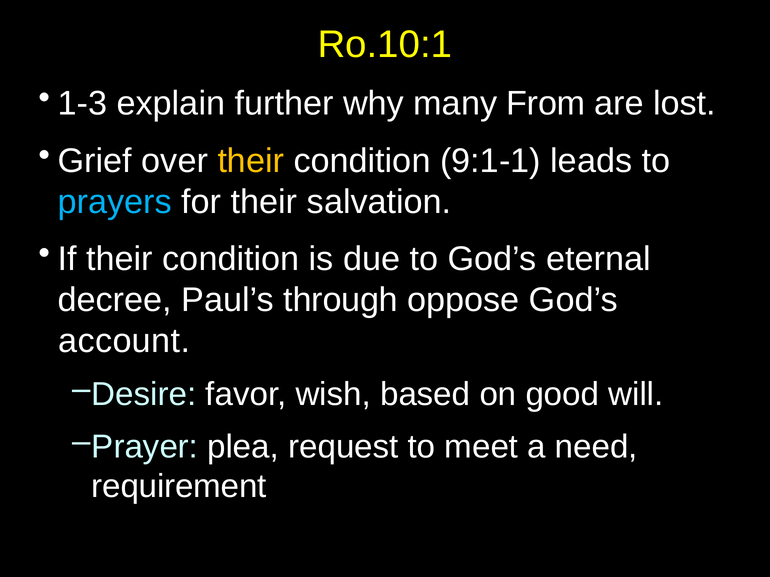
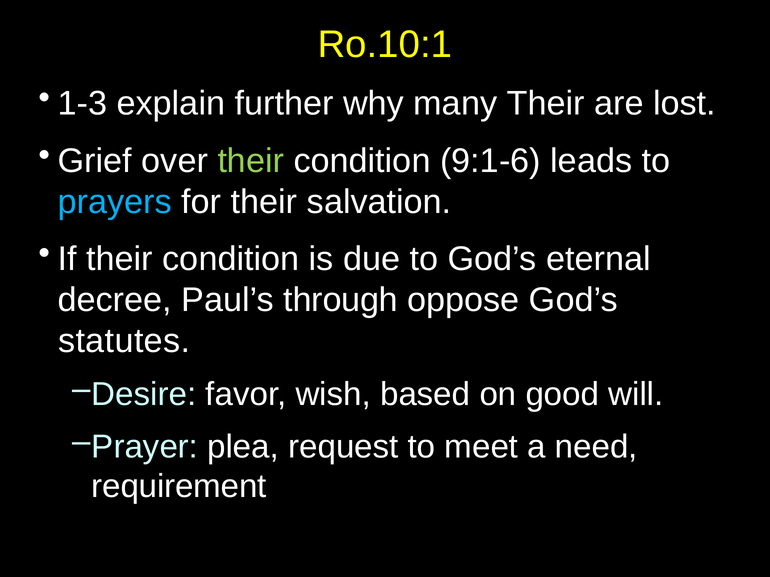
many From: From -> Their
their at (251, 161) colour: yellow -> light green
9:1-1: 9:1-1 -> 9:1-6
account: account -> statutes
